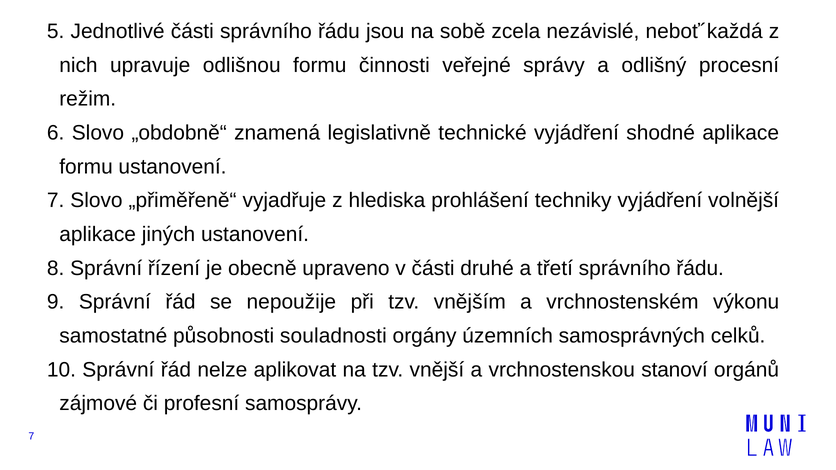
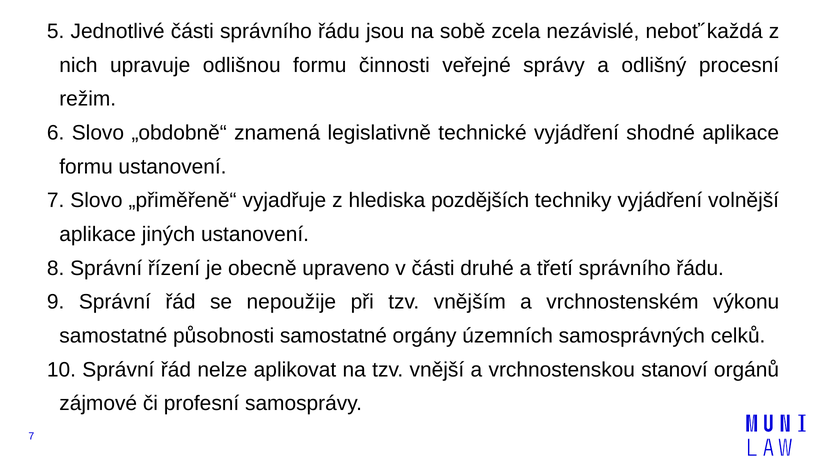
prohlášení: prohlášení -> pozdějších
působnosti souladnosti: souladnosti -> samostatné
